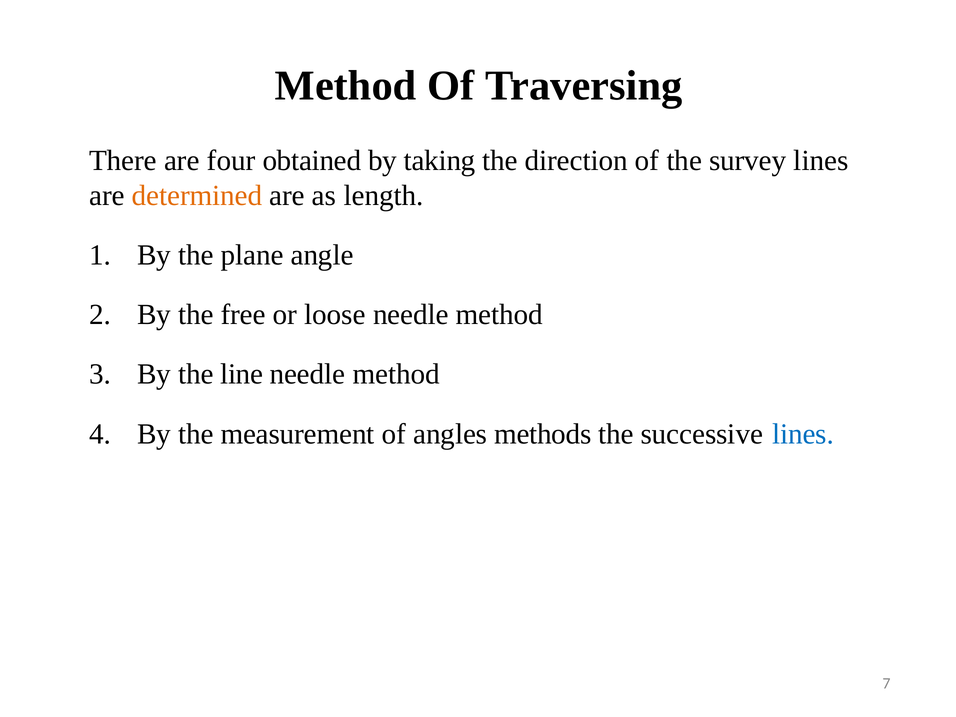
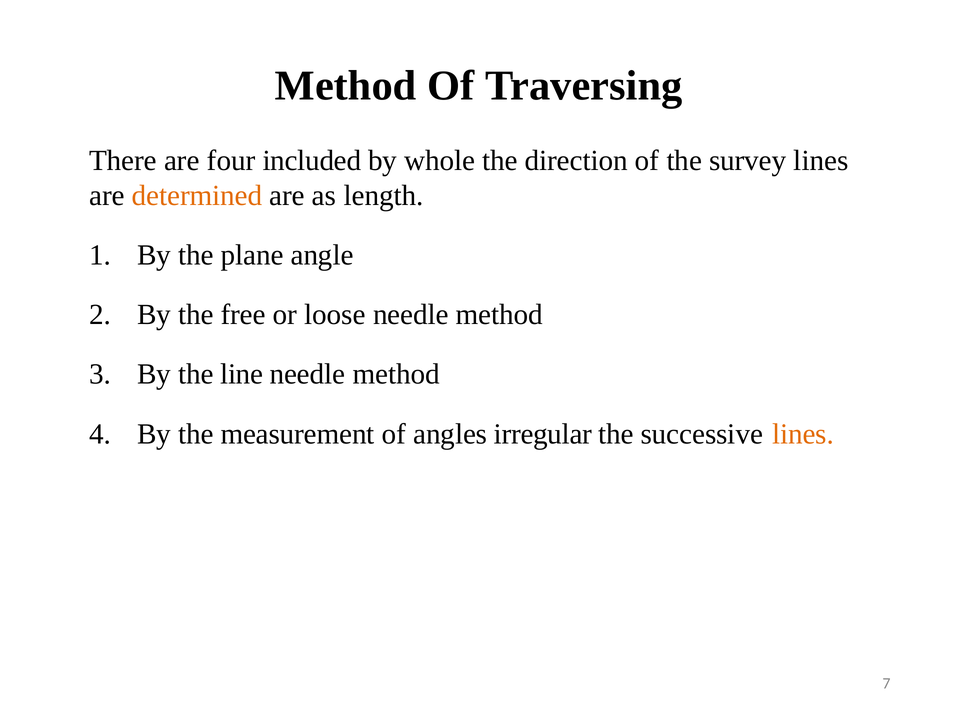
obtained: obtained -> included
taking: taking -> whole
methods: methods -> irregular
lines at (803, 434) colour: blue -> orange
